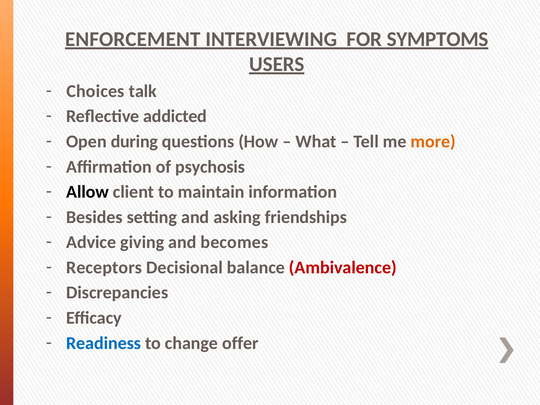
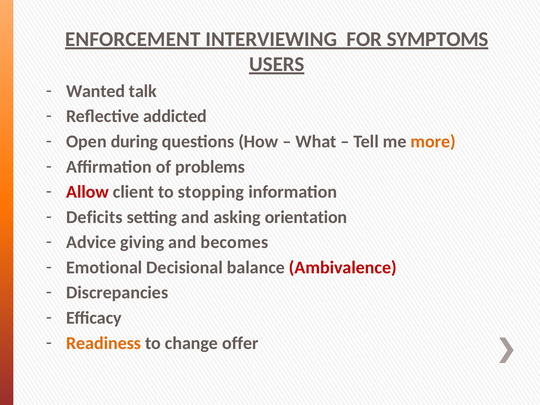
Choices: Choices -> Wanted
psychosis: psychosis -> problems
Allow colour: black -> red
maintain: maintain -> stopping
Besides: Besides -> Deficits
friendships: friendships -> orientation
Receptors: Receptors -> Emotional
Readiness colour: blue -> orange
